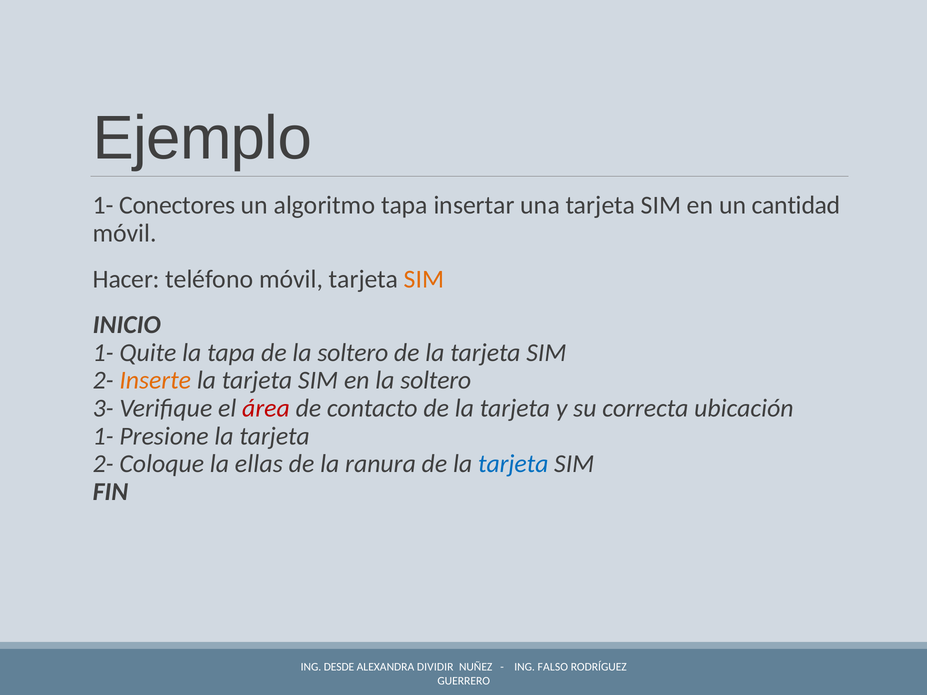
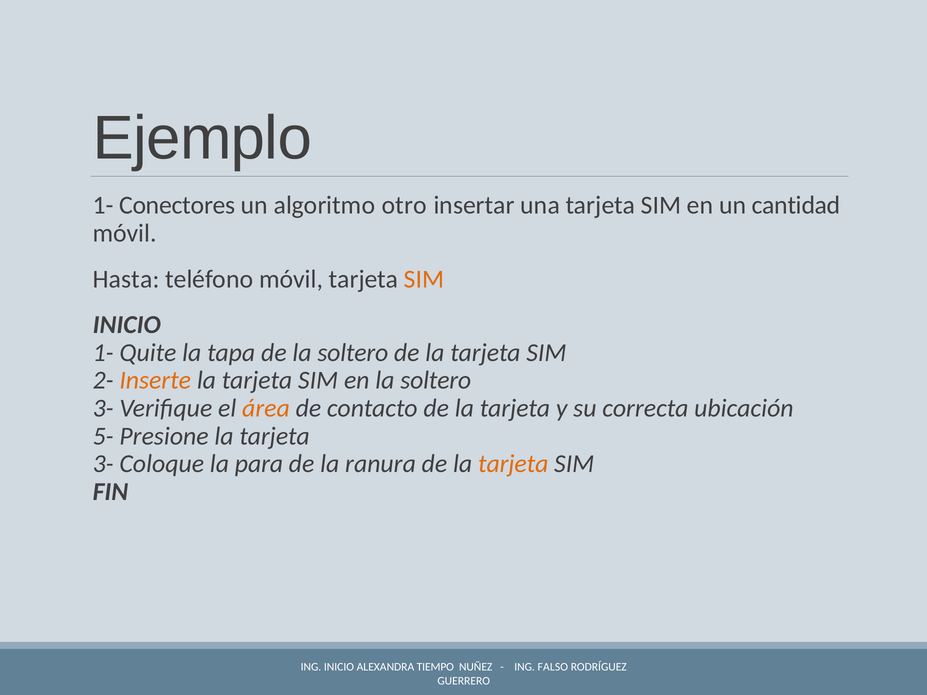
algoritmo tapa: tapa -> otro
Hacer: Hacer -> Hasta
área colour: red -> orange
1- at (103, 436): 1- -> 5-
2- at (103, 464): 2- -> 3-
ellas: ellas -> para
tarjeta at (513, 464) colour: blue -> orange
ING DESDE: DESDE -> INICIO
DIVIDIR: DIVIDIR -> TIEMPO
